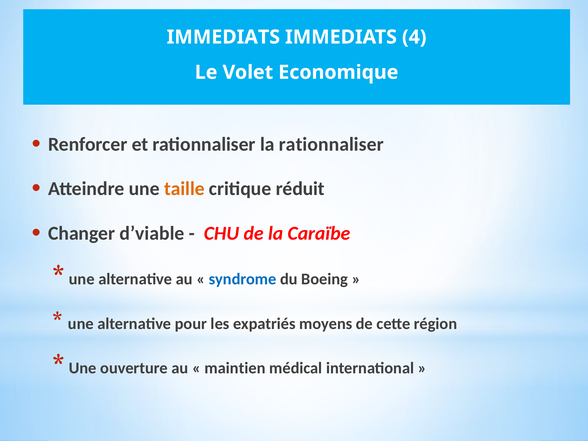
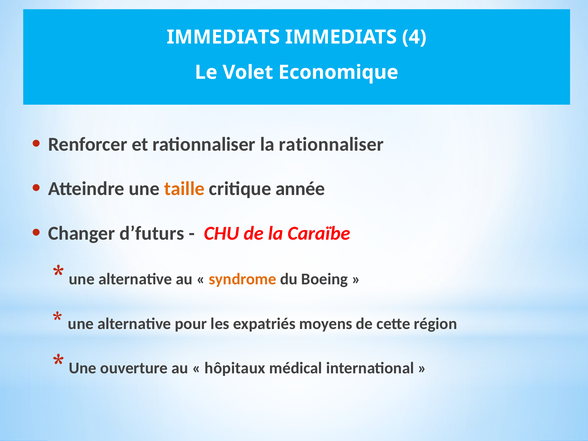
réduit: réduit -> année
d’viable: d’viable -> d’futurs
syndrome colour: blue -> orange
maintien: maintien -> hôpitaux
